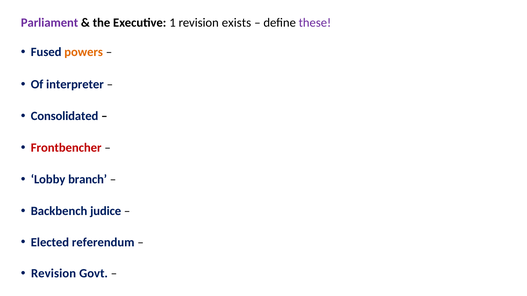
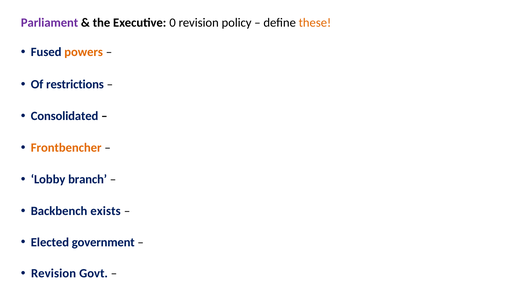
1: 1 -> 0
exists: exists -> policy
these colour: purple -> orange
interpreter: interpreter -> restrictions
Frontbencher colour: red -> orange
judice: judice -> exists
referendum: referendum -> government
